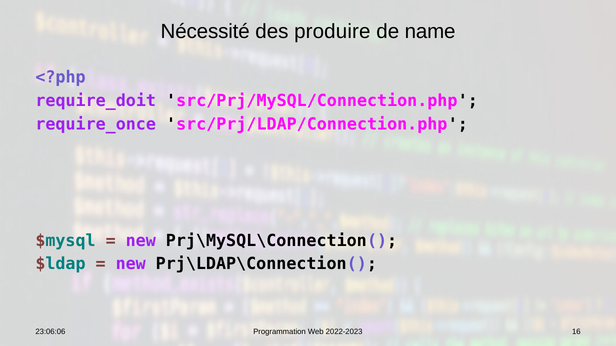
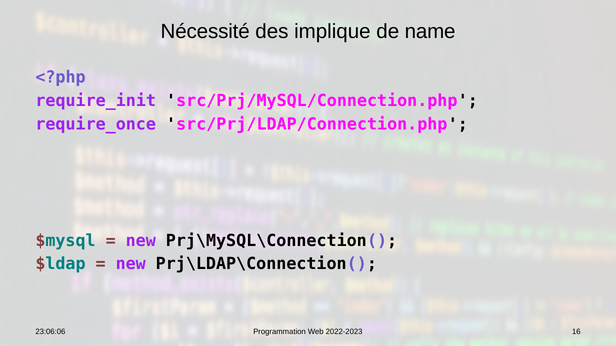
produire: produire -> implique
require_doit: require_doit -> require_init
